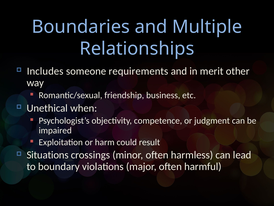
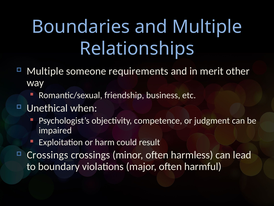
Includes at (45, 71): Includes -> Multiple
Situations at (48, 155): Situations -> Crossings
